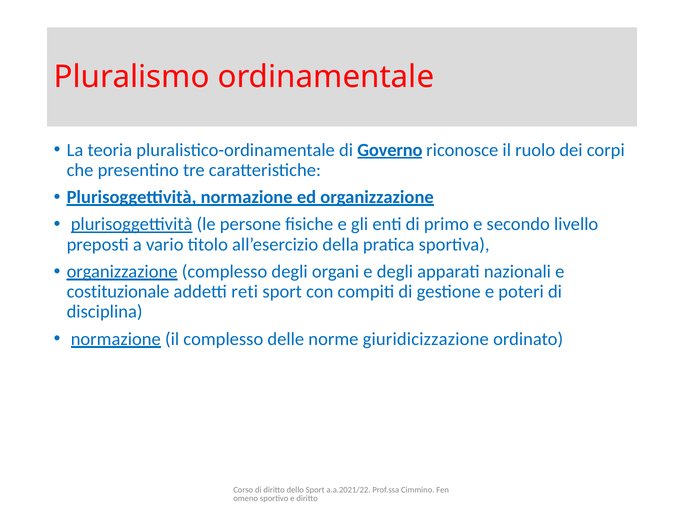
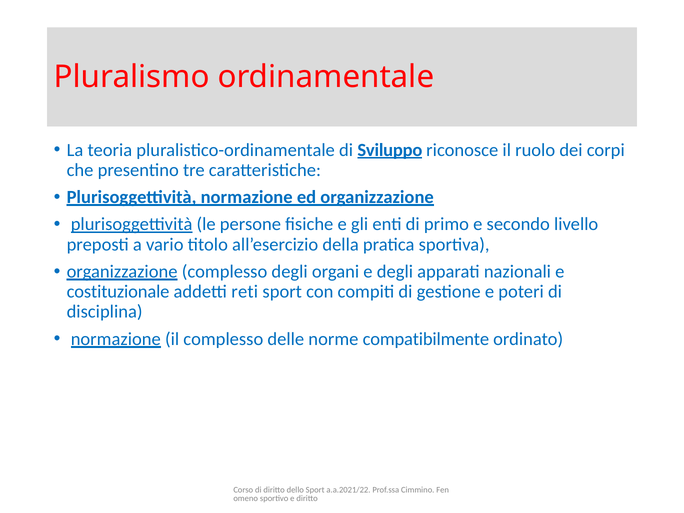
Governo: Governo -> Sviluppo
giuridicizzazione: giuridicizzazione -> compatibilmente
